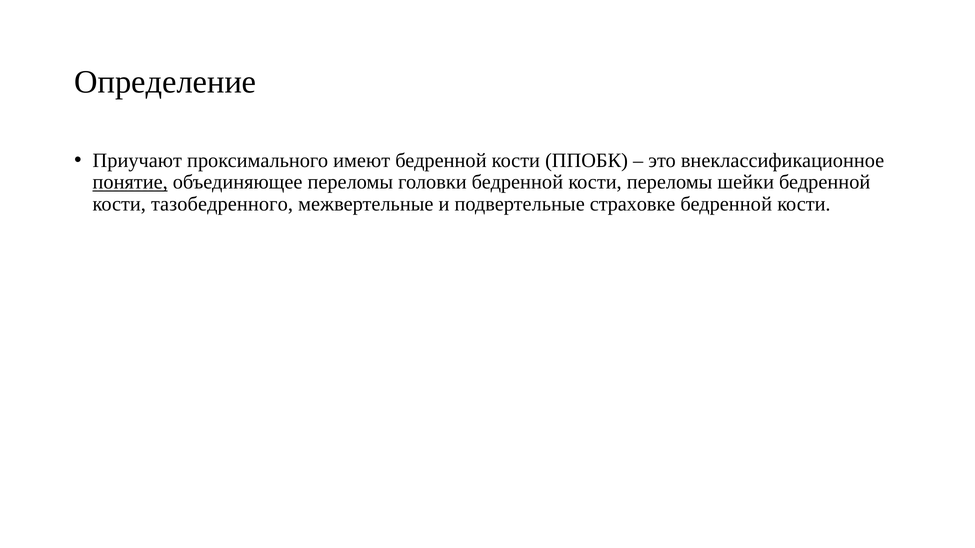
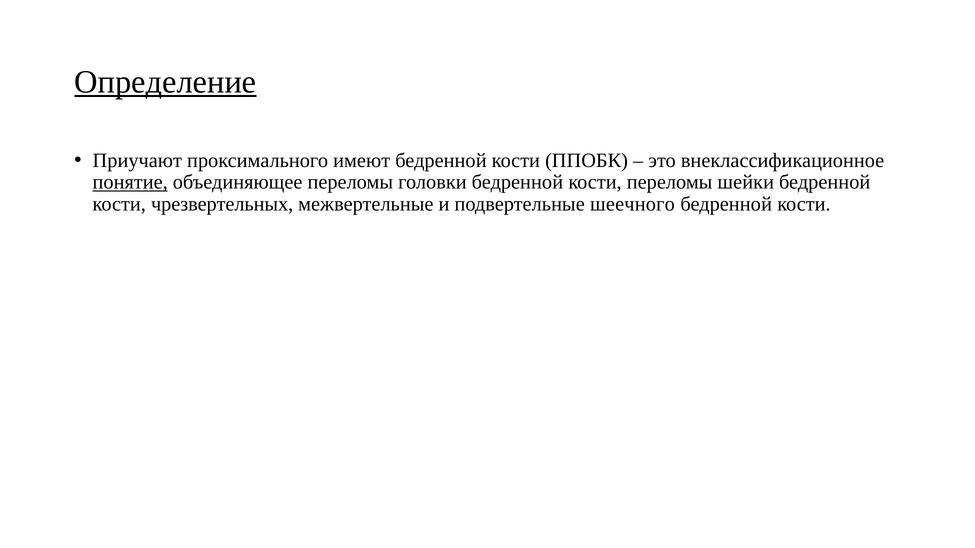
Определение underline: none -> present
тазобедренного: тазобедренного -> чрезвертельных
страховке: страховке -> шеечного
